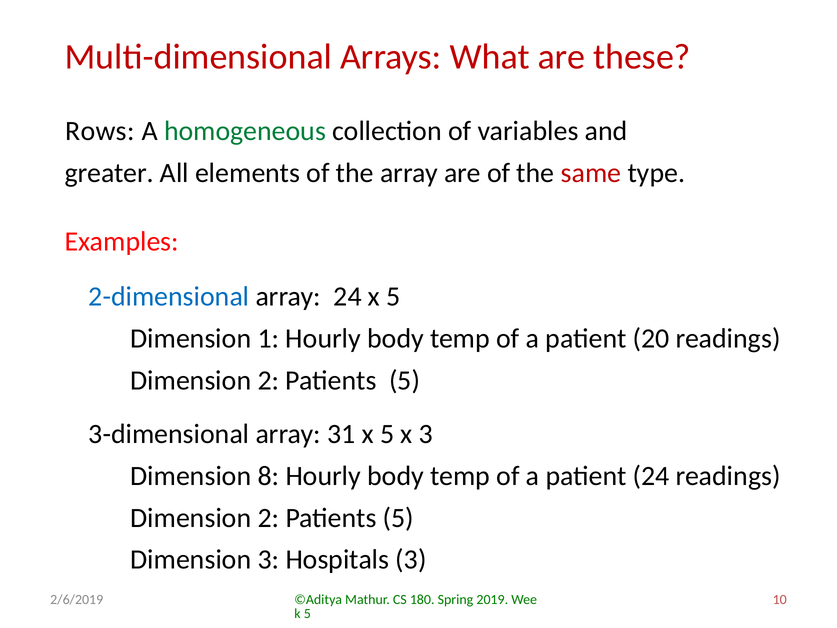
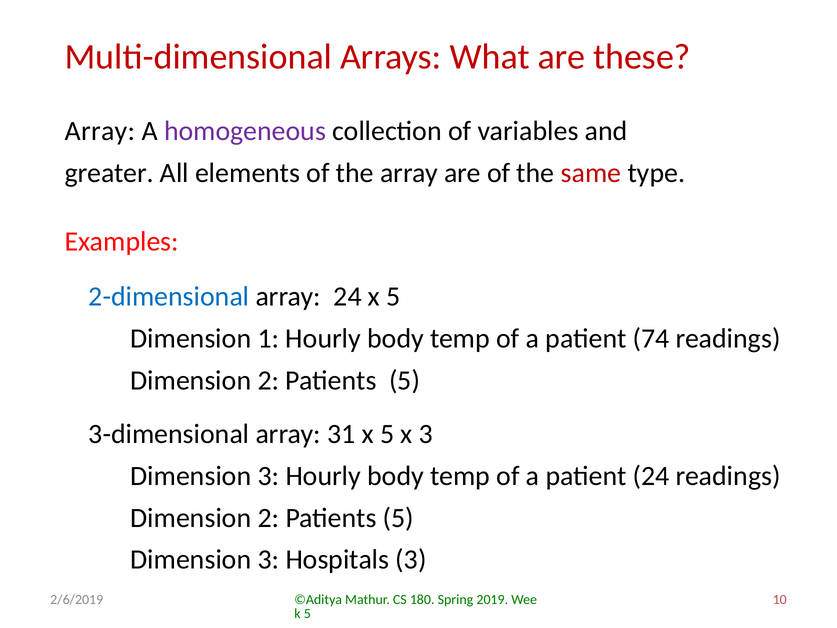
Rows at (100, 131): Rows -> Array
homogeneous colour: green -> purple
20: 20 -> 74
8 at (268, 476): 8 -> 3
